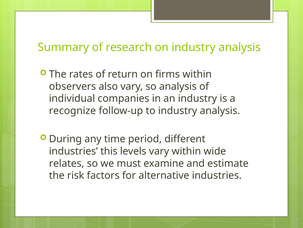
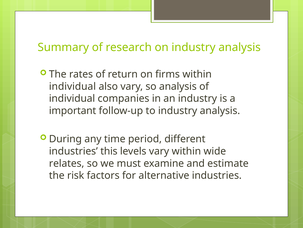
observers at (72, 86): observers -> individual
recognize: recognize -> important
